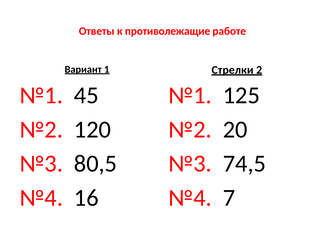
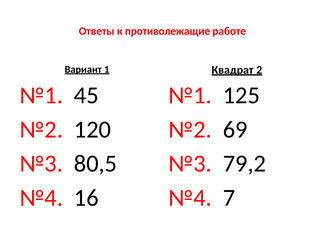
Стрелки: Стрелки -> Квадрат
20: 20 -> 69
74,5: 74,5 -> 79,2
